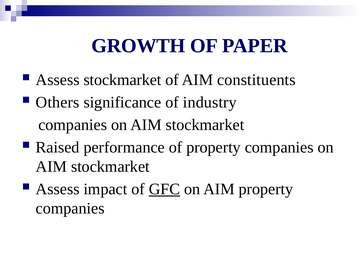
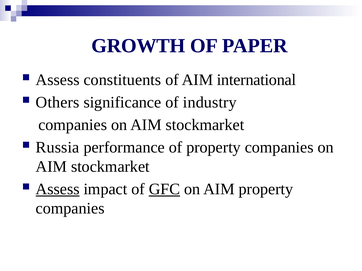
Assess stockmarket: stockmarket -> constituents
constituents: constituents -> international
Raised: Raised -> Russia
Assess at (58, 189) underline: none -> present
